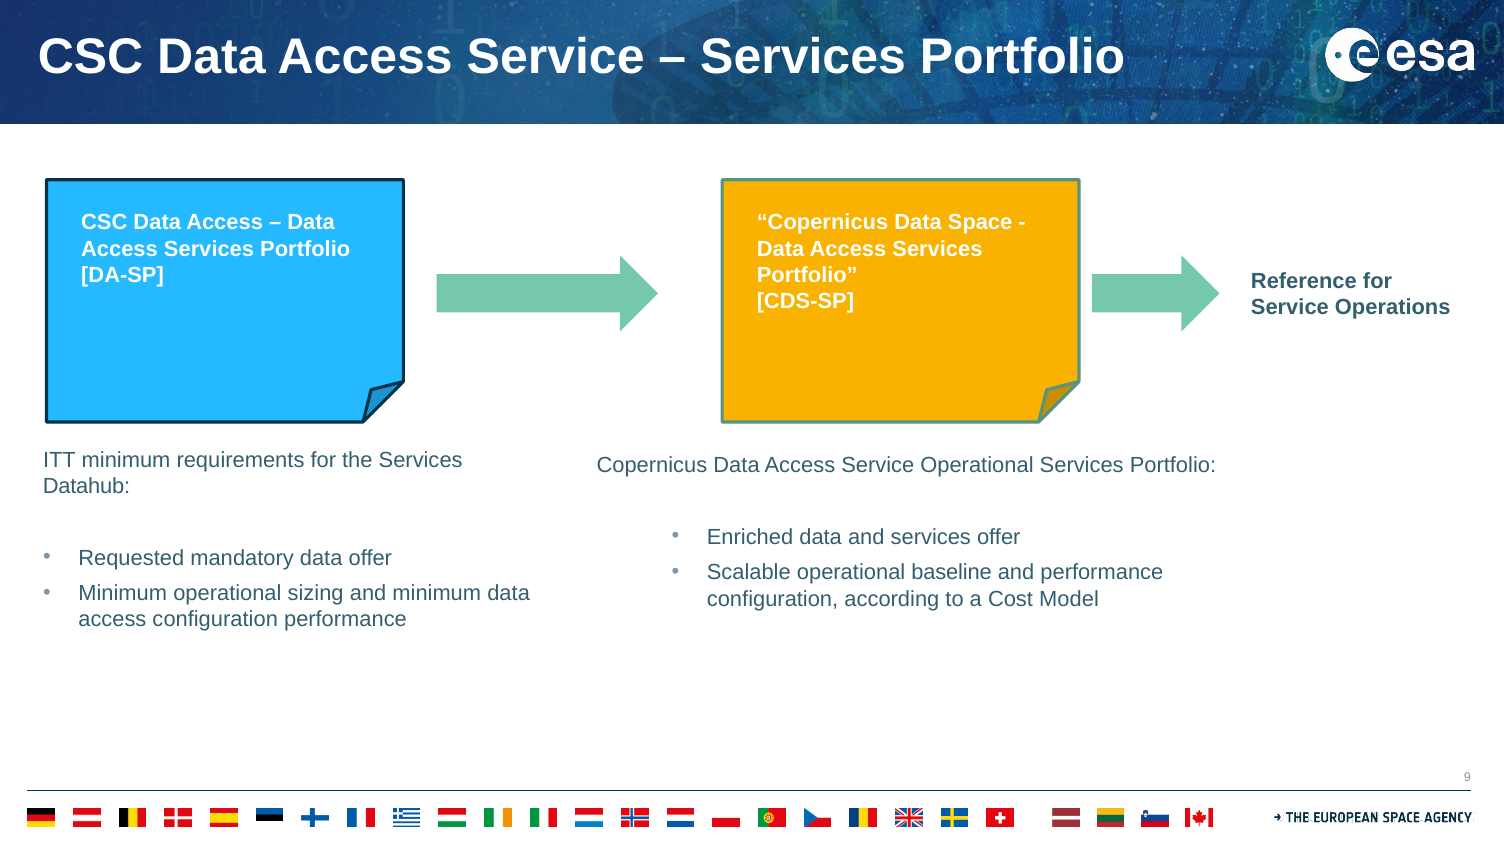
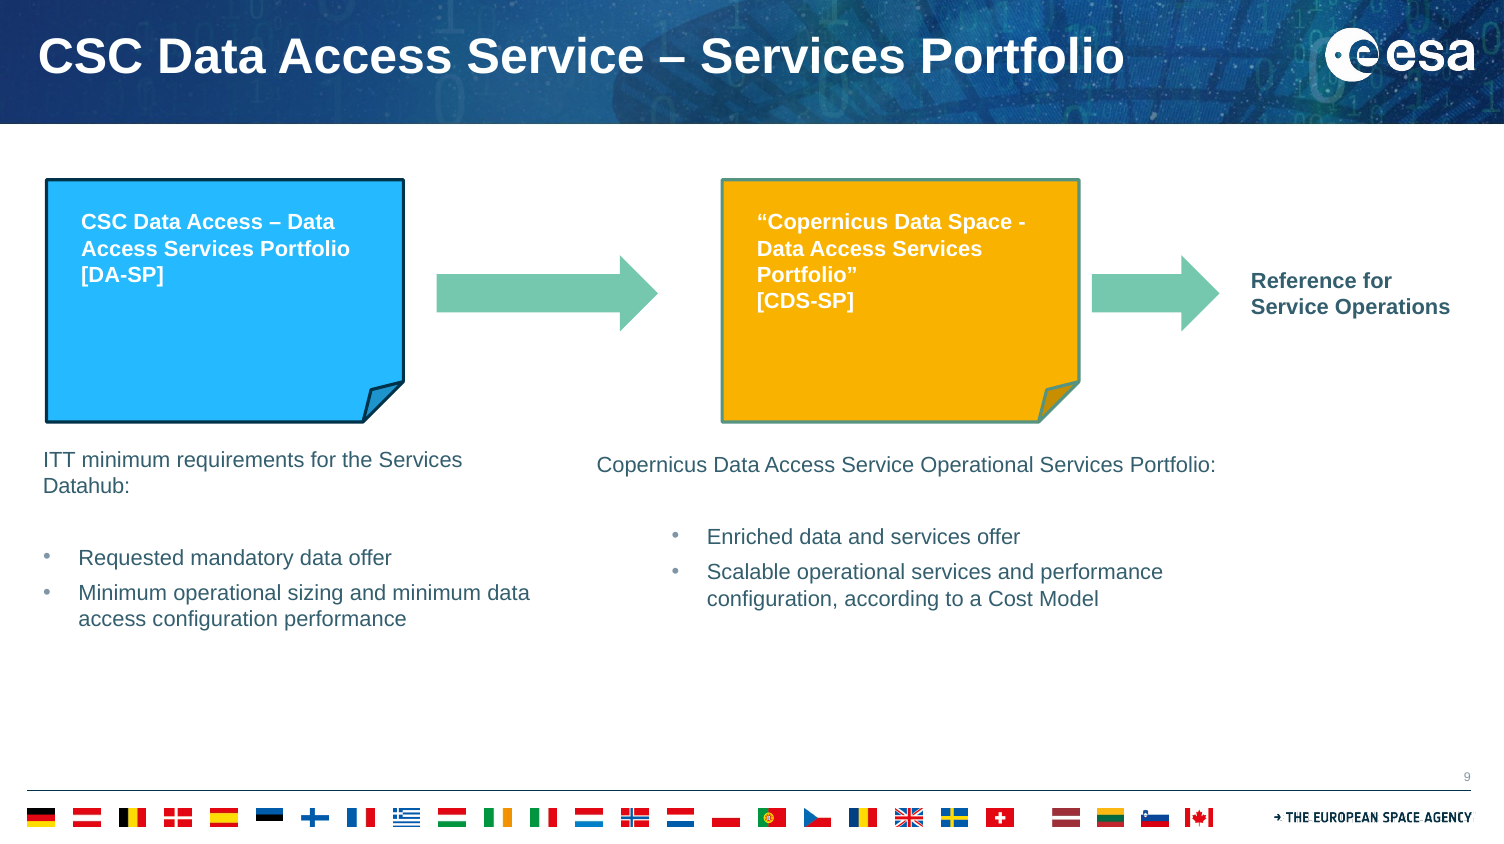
Scalable operational baseline: baseline -> services
